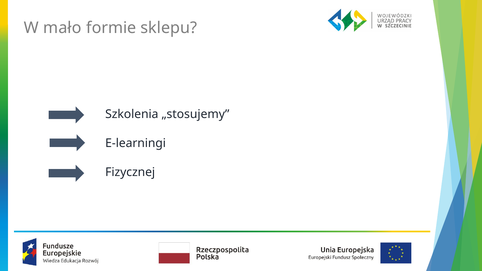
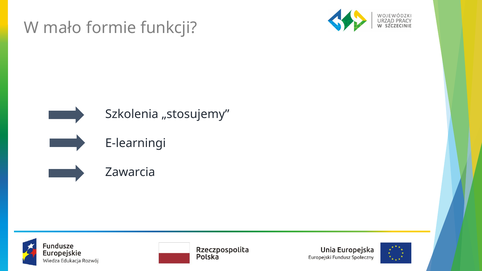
sklepu: sklepu -> funkcji
Fizycznej: Fizycznej -> Zawarcia
